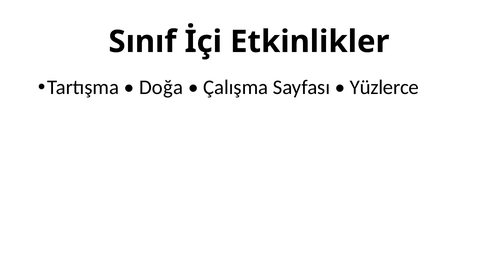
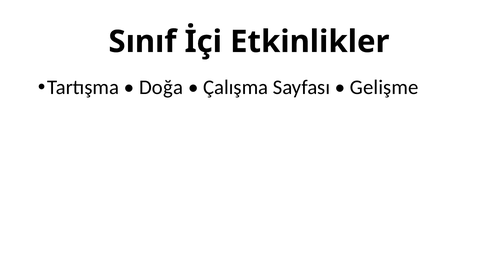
Yüzlerce: Yüzlerce -> Gelişme
